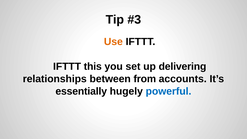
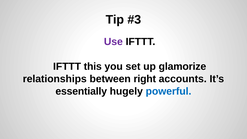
Use colour: orange -> purple
delivering: delivering -> glamorize
from: from -> right
